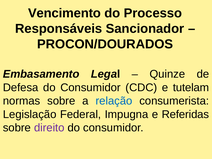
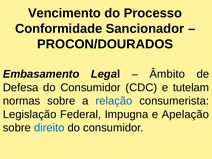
Responsáveis: Responsáveis -> Conformidade
Quinze: Quinze -> Âmbito
Referidas: Referidas -> Apelação
direito colour: purple -> blue
